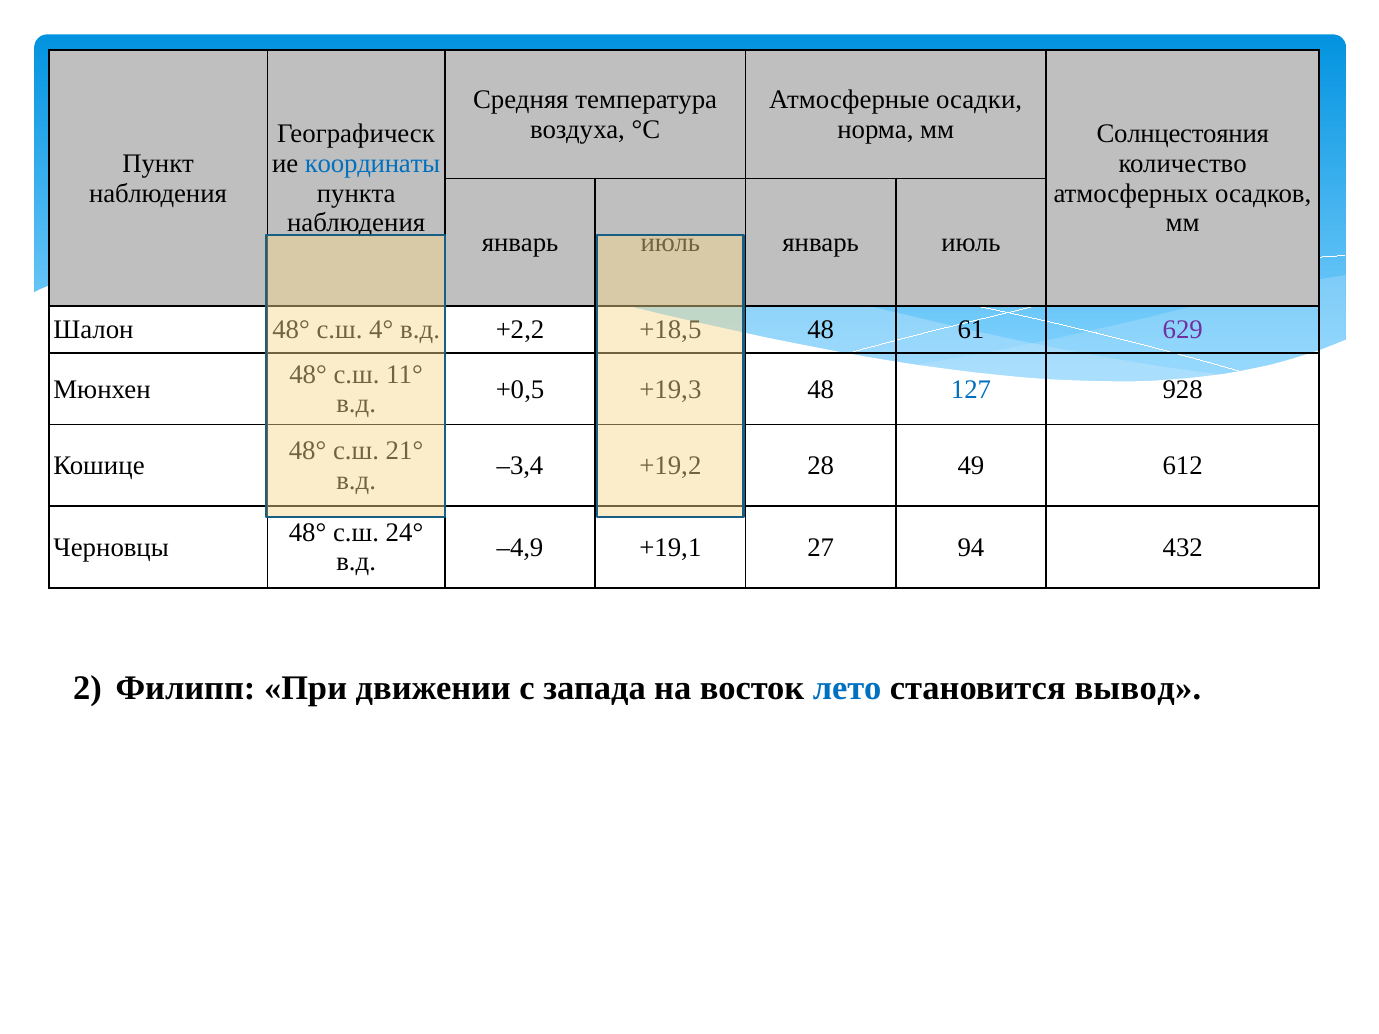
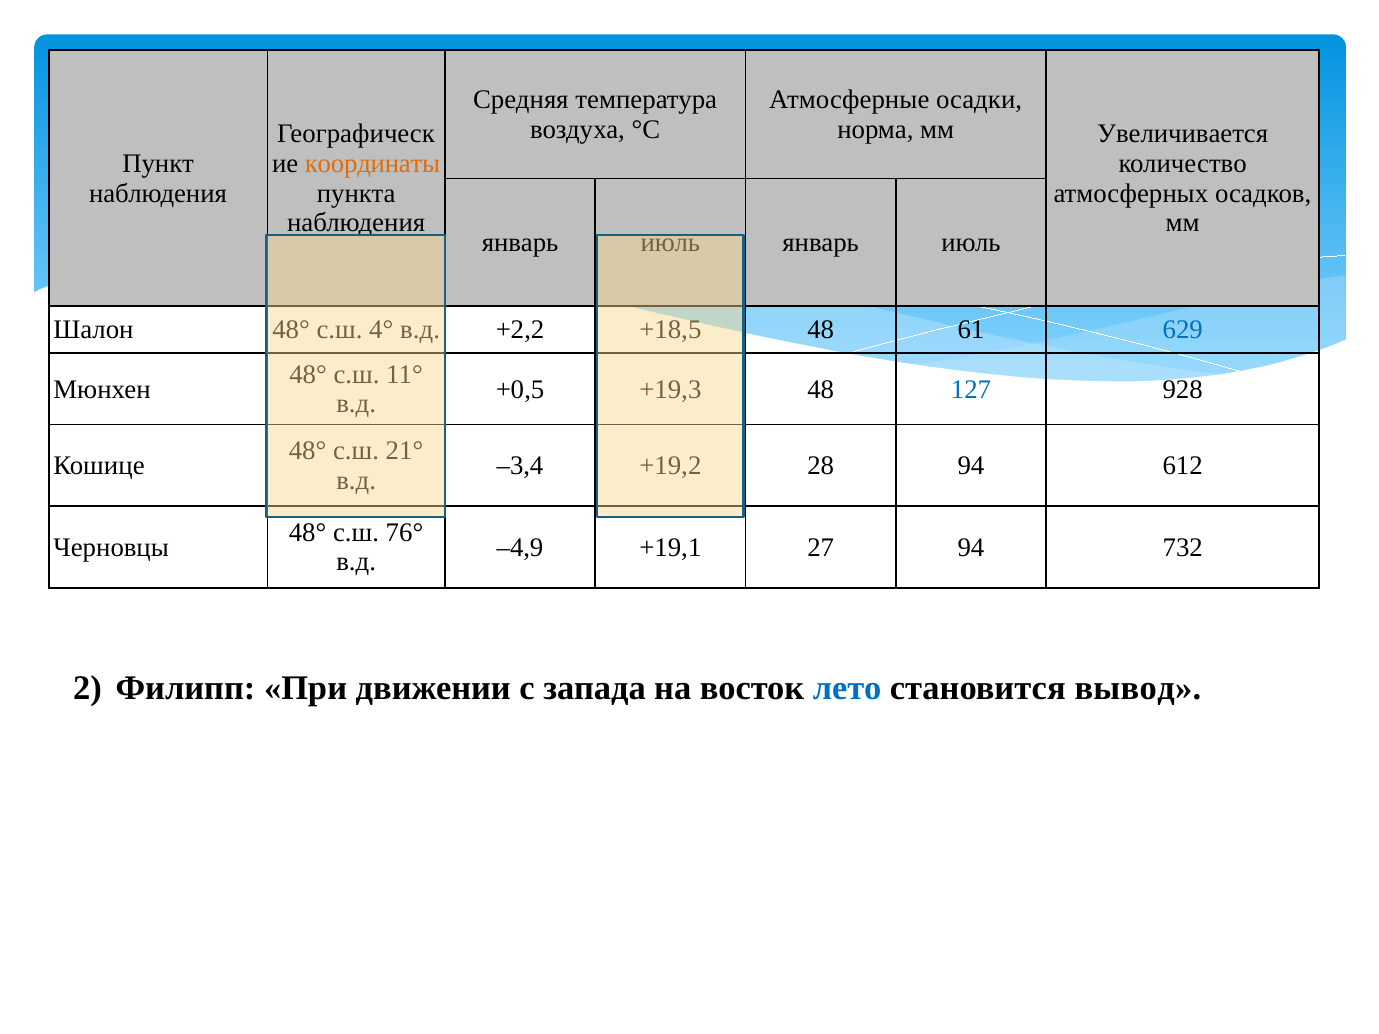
Солнцестояния: Солнцестояния -> Увеличивается
координаты colour: blue -> orange
629 colour: purple -> blue
28 49: 49 -> 94
24°: 24° -> 76°
432: 432 -> 732
